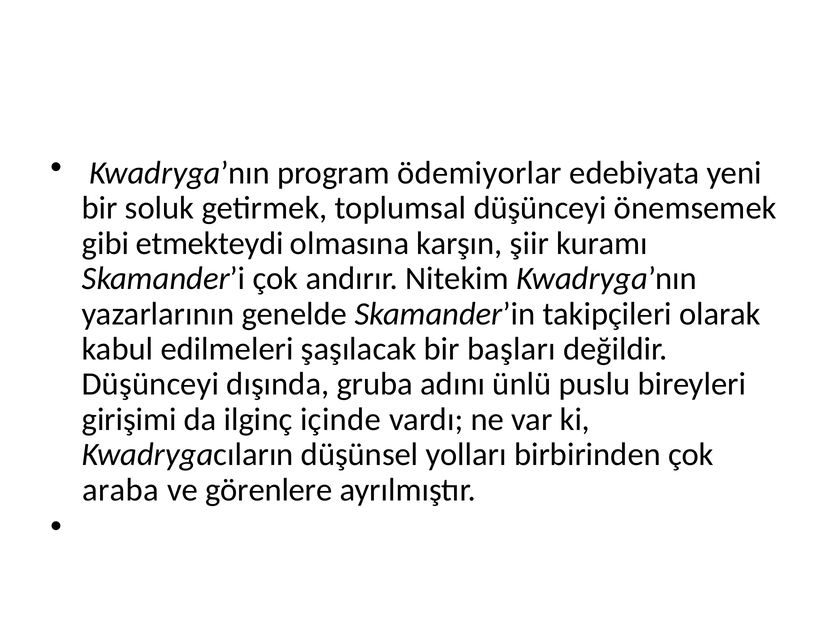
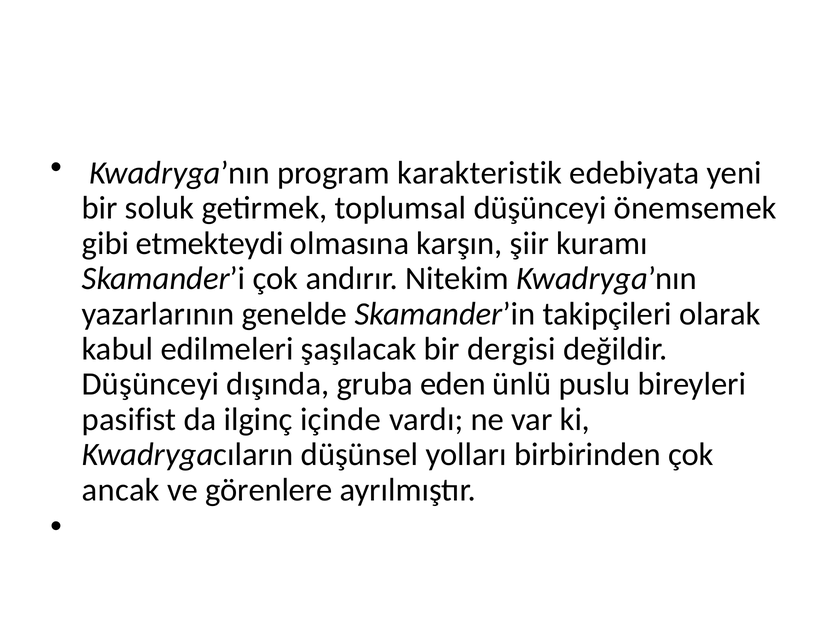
ödemiyorlar: ödemiyorlar -> karakteristik
başları: başları -> dergisi
adını: adını -> eden
girişimi: girişimi -> pasifist
araba: araba -> ancak
